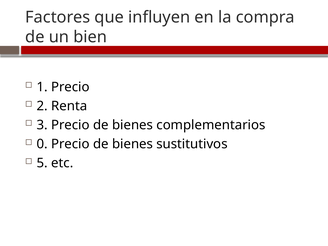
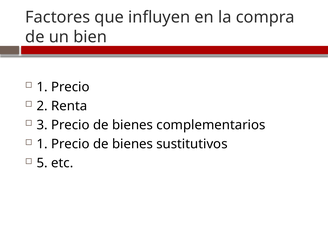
0 at (42, 144): 0 -> 1
